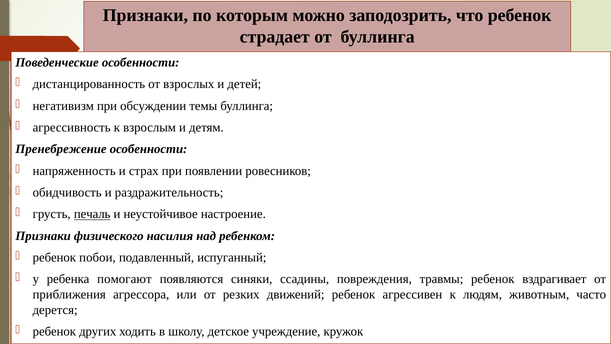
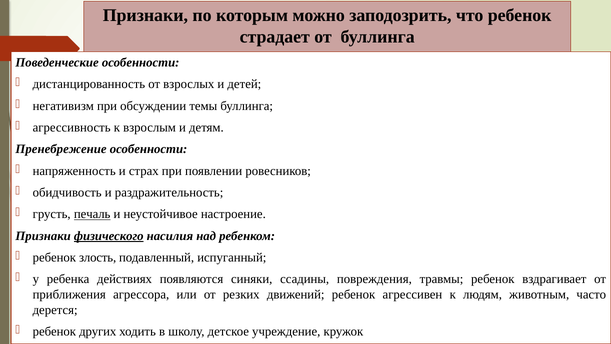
физического underline: none -> present
побои: побои -> злость
помогают: помогают -> действиях
